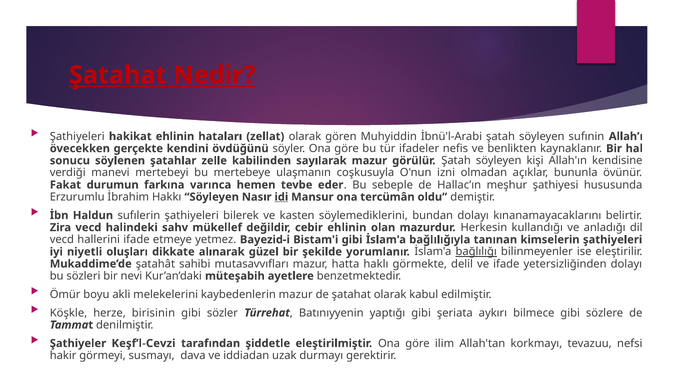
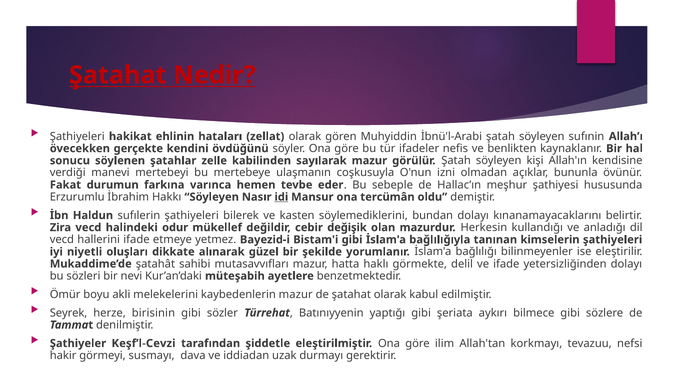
sahv: sahv -> odur
cebir ehlinin: ehlinin -> değişik
bağlılığı underline: present -> none
Köşkle: Köşkle -> Seyrek
